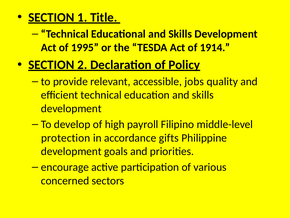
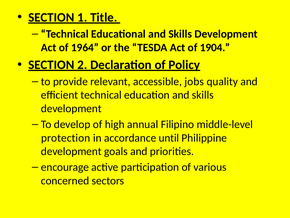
1995: 1995 -> 1964
1914: 1914 -> 1904
payroll: payroll -> annual
gifts: gifts -> until
